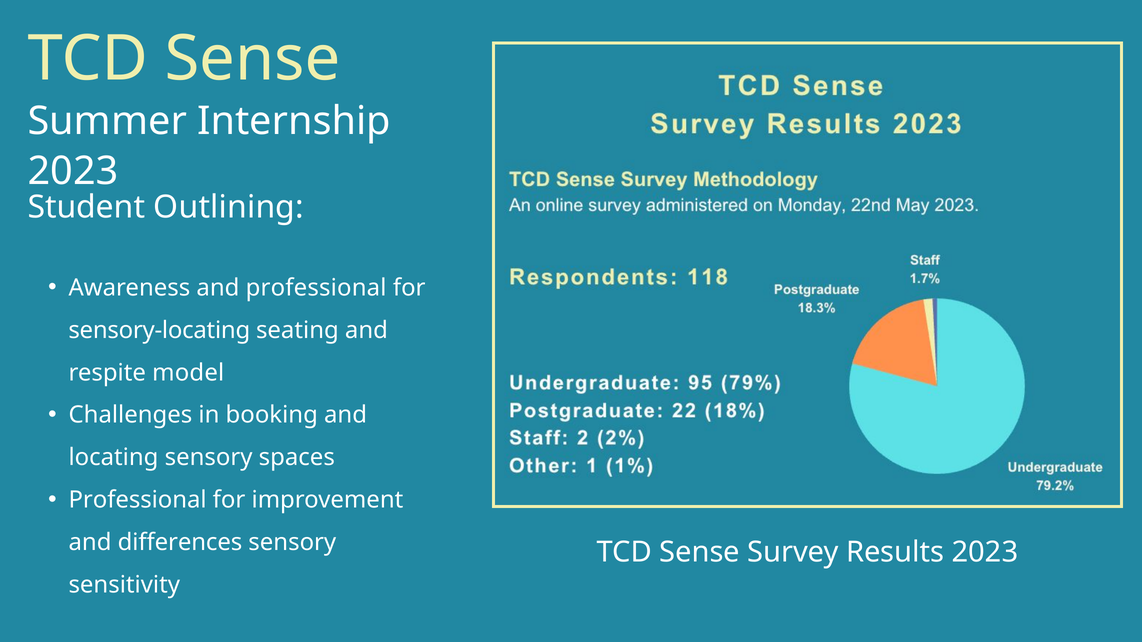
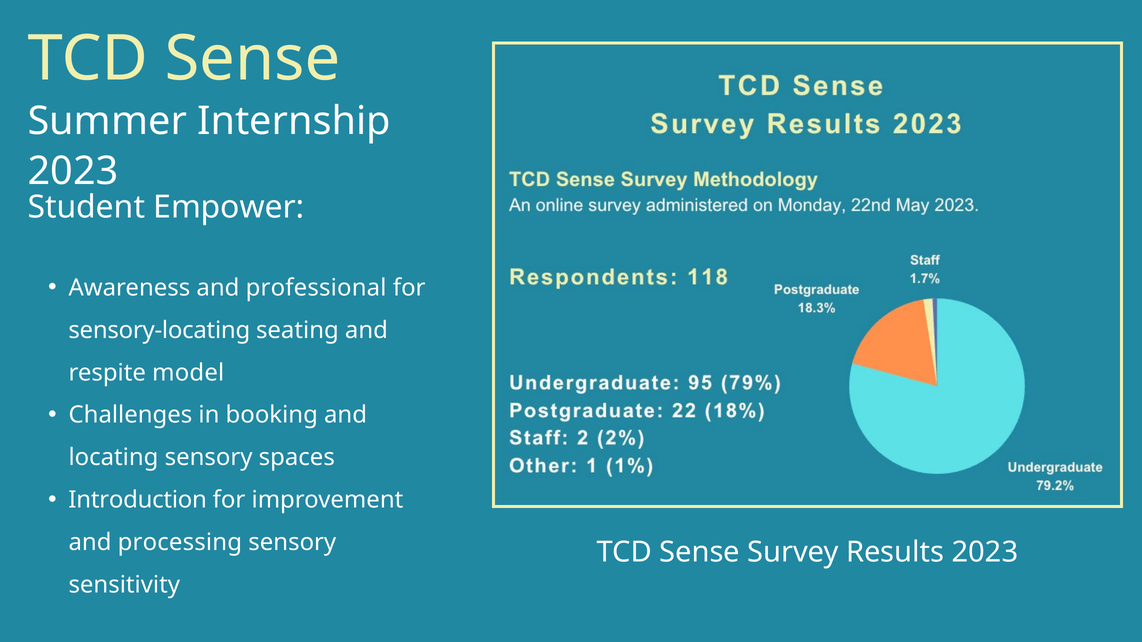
Outlining: Outlining -> Empower
Professional at (138, 500): Professional -> Introduction
differences: differences -> processing
